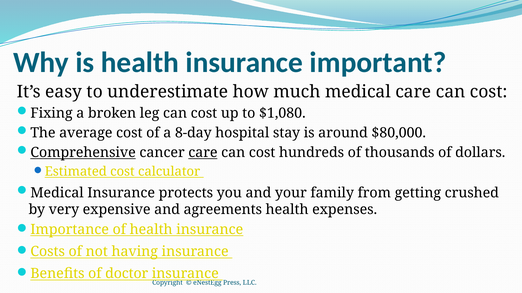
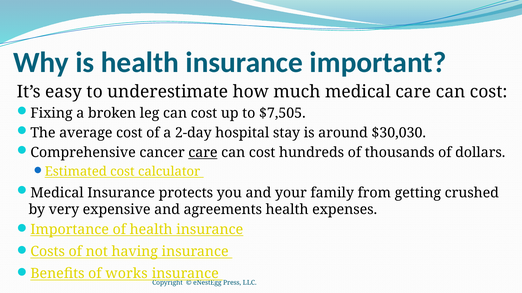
$1,080: $1,080 -> $7,505
8-day: 8-day -> 2-day
$80,000: $80,000 -> $30,030
Comprehensive underline: present -> none
doctor: doctor -> works
